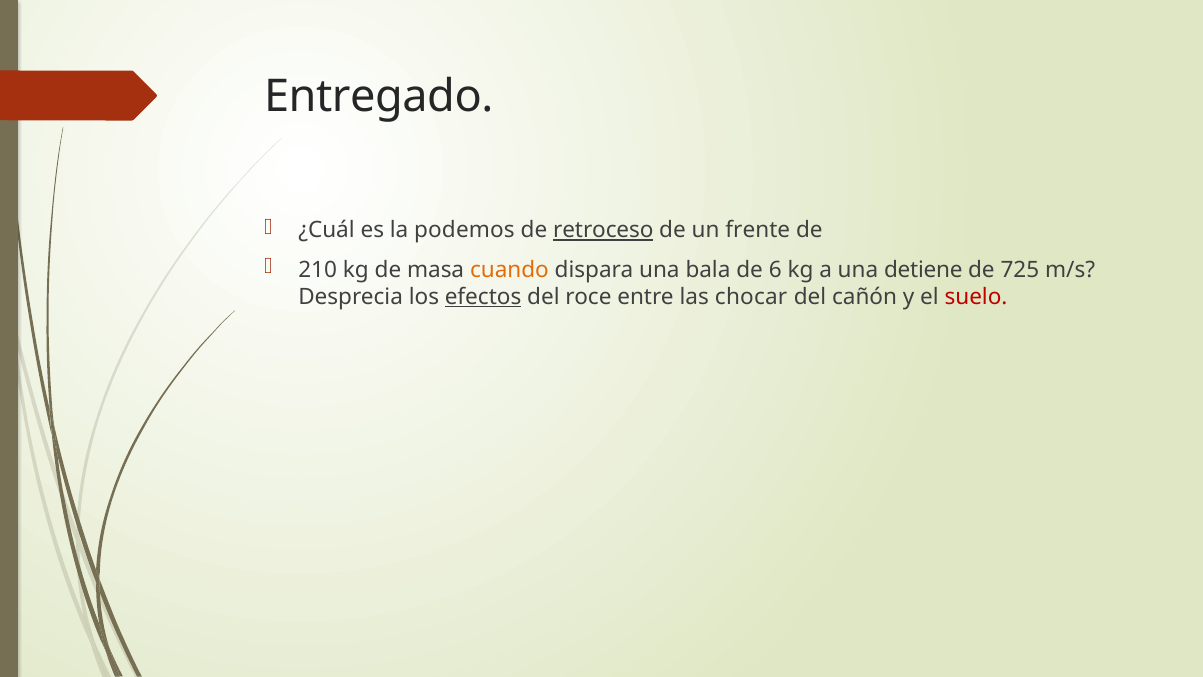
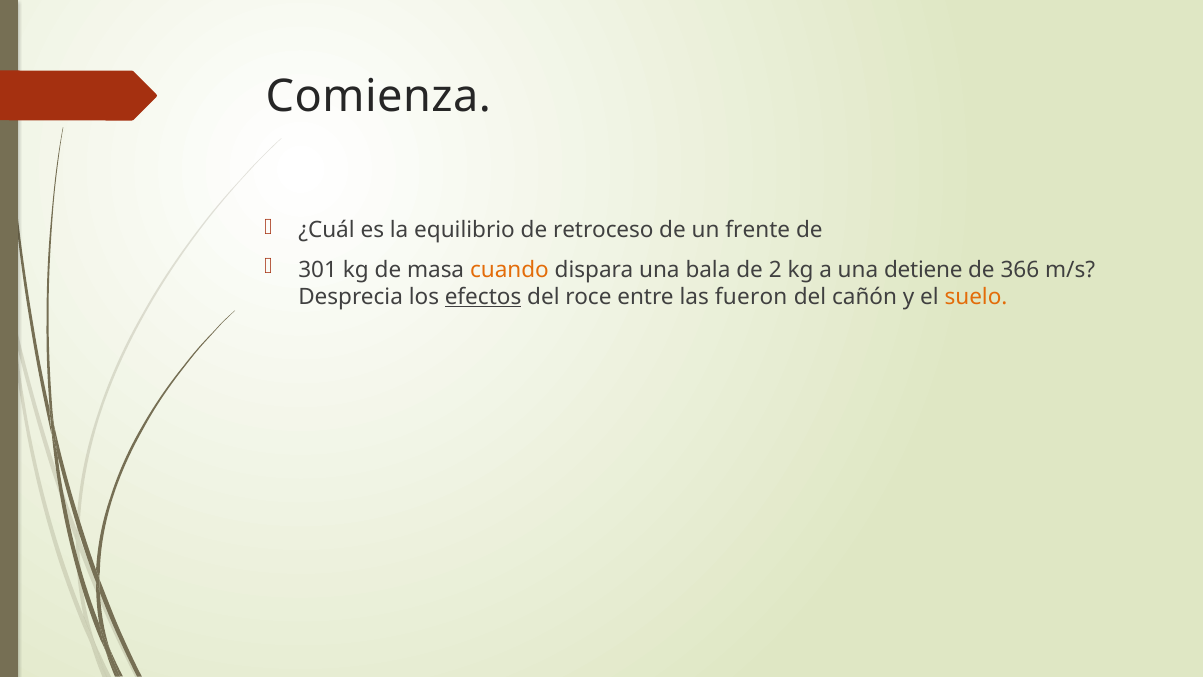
Entregado: Entregado -> Comienza
podemos: podemos -> equilibrio
retroceso underline: present -> none
210: 210 -> 301
6: 6 -> 2
725: 725 -> 366
chocar: chocar -> fueron
suelo colour: red -> orange
